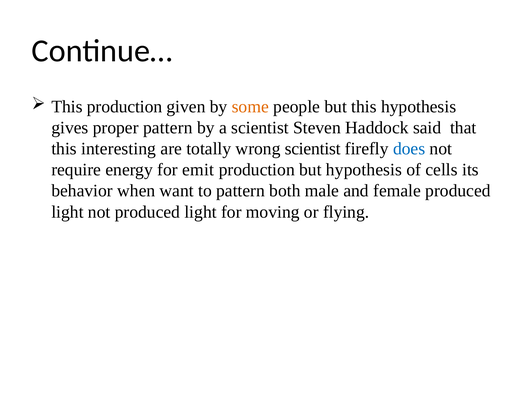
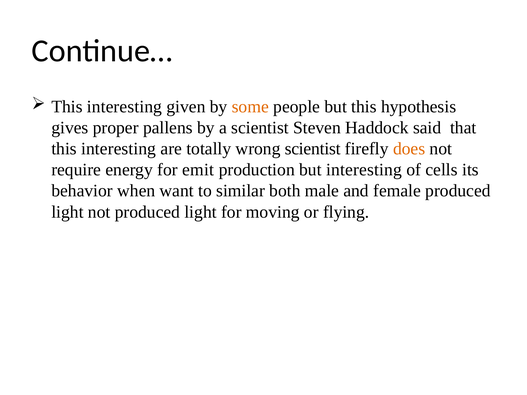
production at (125, 107): production -> interesting
proper pattern: pattern -> pallens
does colour: blue -> orange
but hypothesis: hypothesis -> interesting
to pattern: pattern -> similar
